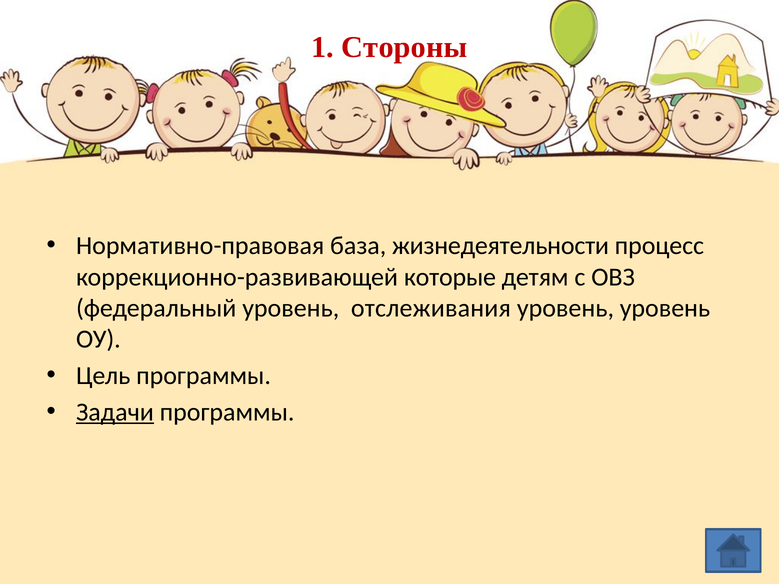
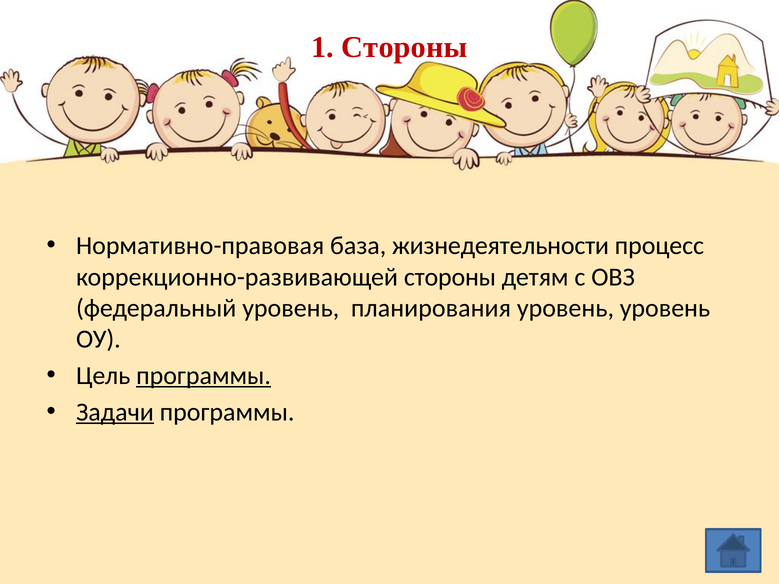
коррекционно-развивающей которые: которые -> стороны
отслеживания: отслеживания -> планирования
программы at (204, 376) underline: none -> present
